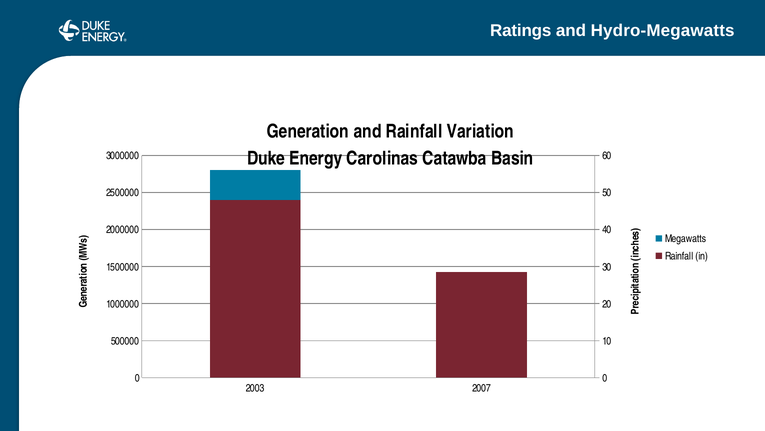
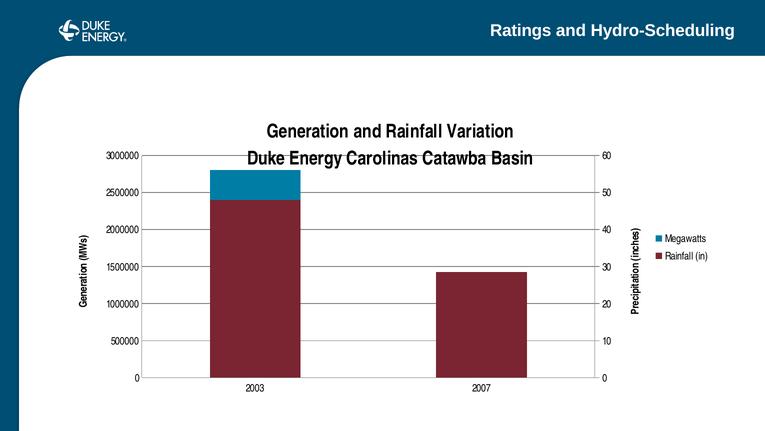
Hydro-Megawatts: Hydro-Megawatts -> Hydro-Scheduling
